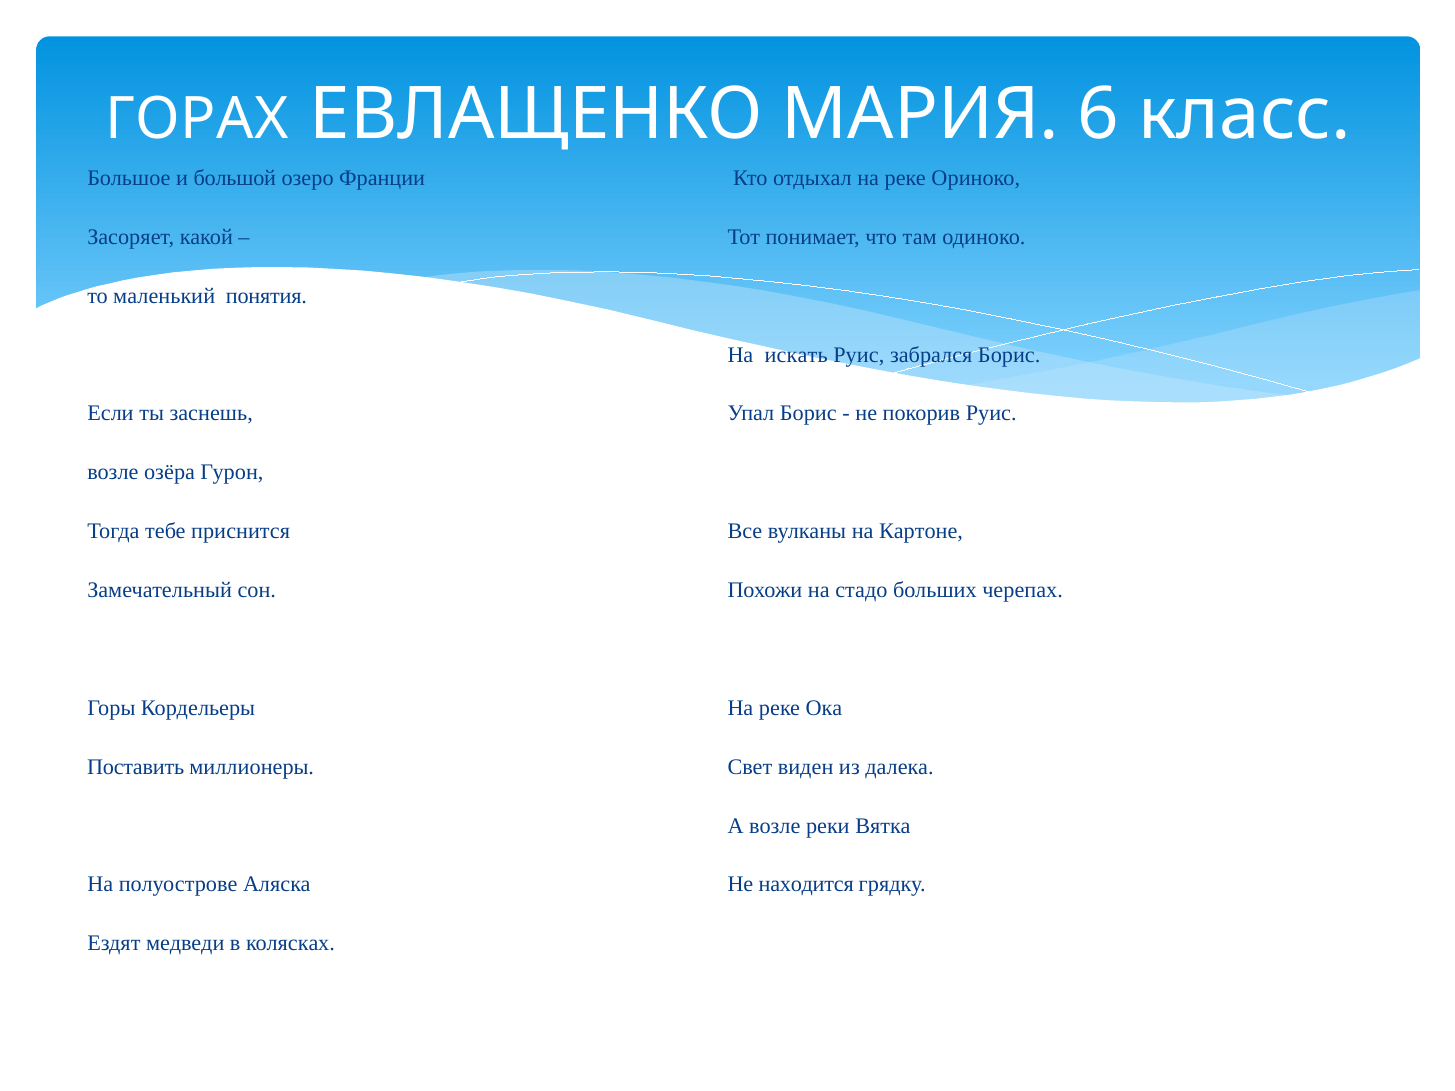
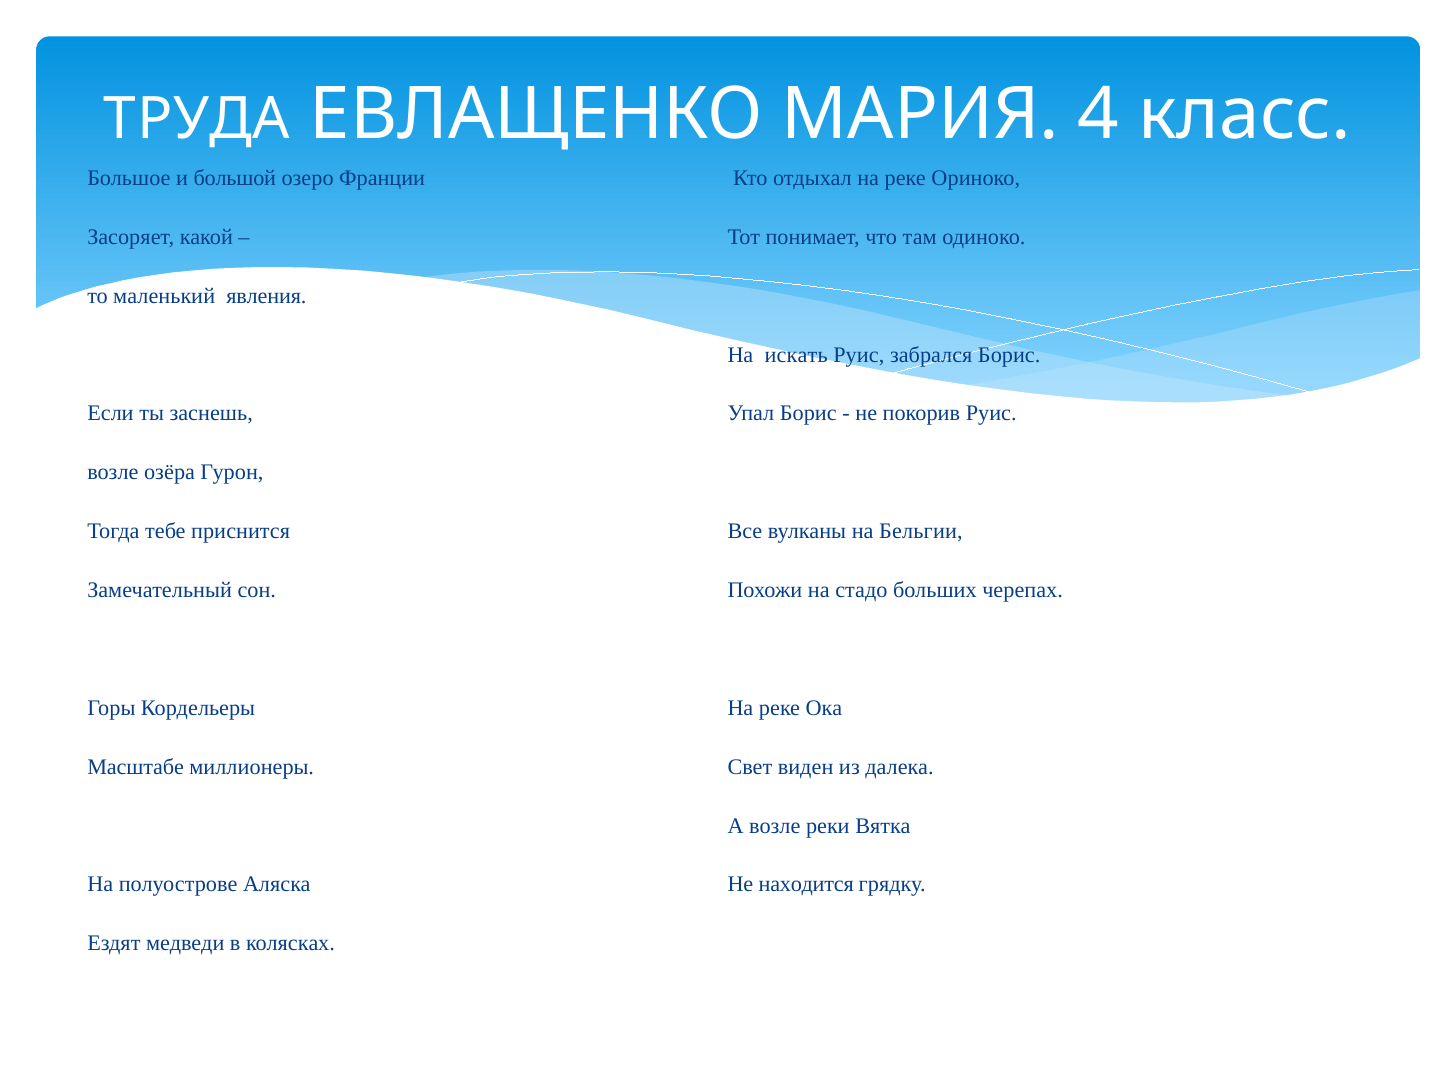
ГОРАХ: ГОРАХ -> ТРУДА
6: 6 -> 4
понятия: понятия -> явления
Картоне: Картоне -> Бельгии
Поставить: Поставить -> Масштабе
